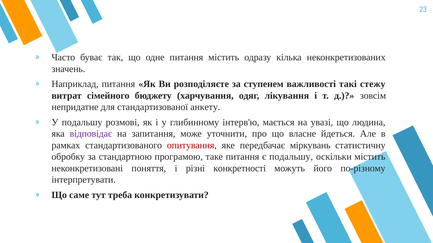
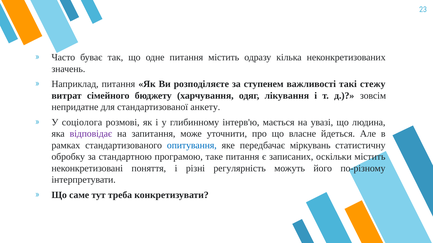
У подальшу: подальшу -> соціолога
опитування colour: red -> blue
є подальшу: подальшу -> записаних
конкретності: конкретності -> регулярність
